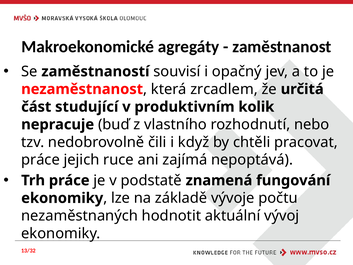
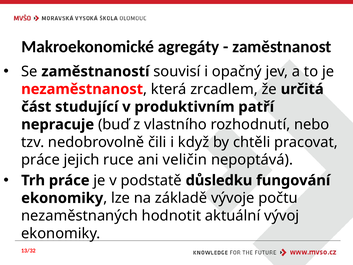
kolik: kolik -> patří
zajímá: zajímá -> veličin
znamená: znamená -> důsledku
